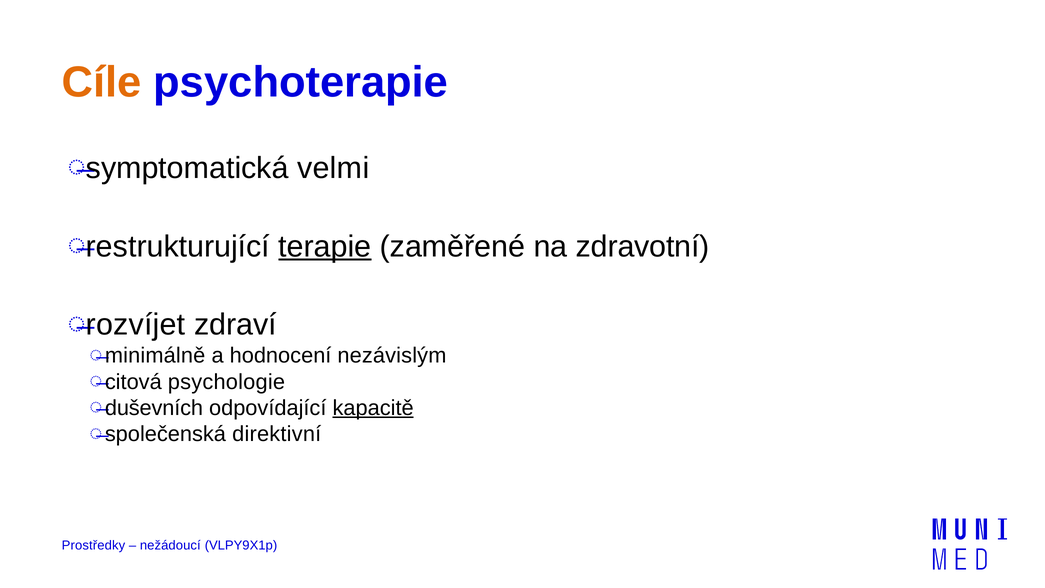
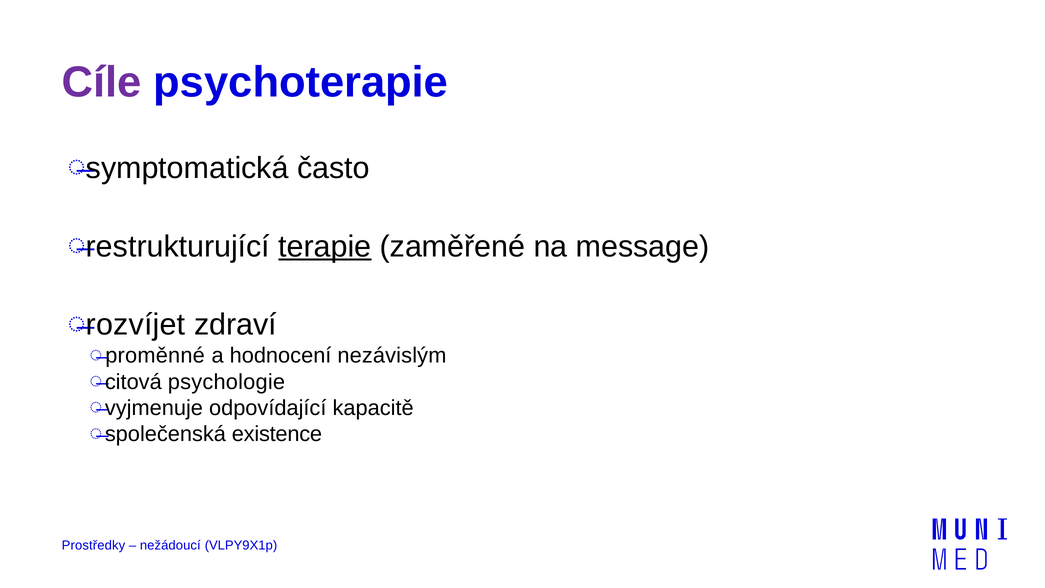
Cíle colour: orange -> purple
velmi: velmi -> často
zdravotní: zdravotní -> message
minimálně: minimálně -> proměnné
duševních: duševních -> vyjmenuje
kapacitě underline: present -> none
direktivní: direktivní -> existence
